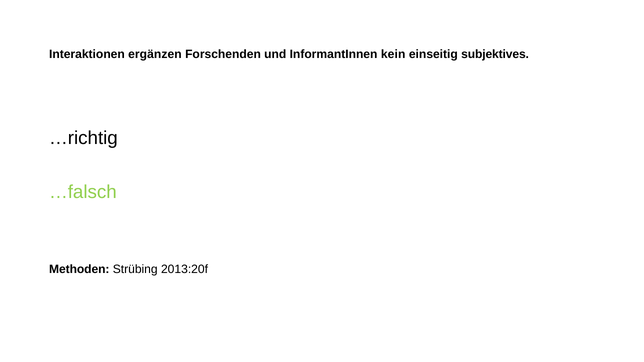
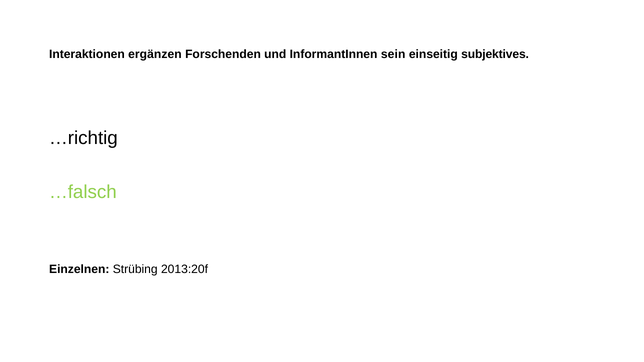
kein: kein -> sein
Methoden: Methoden -> Einzelnen
